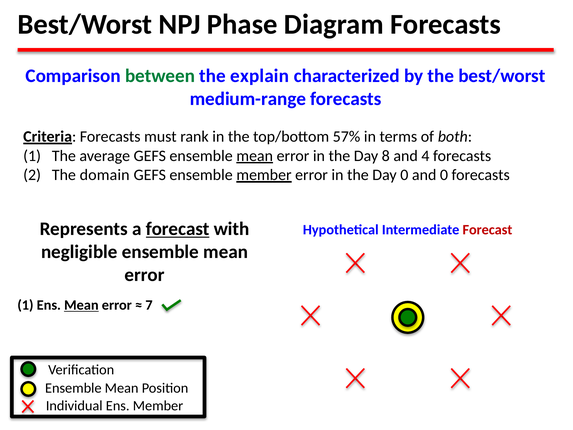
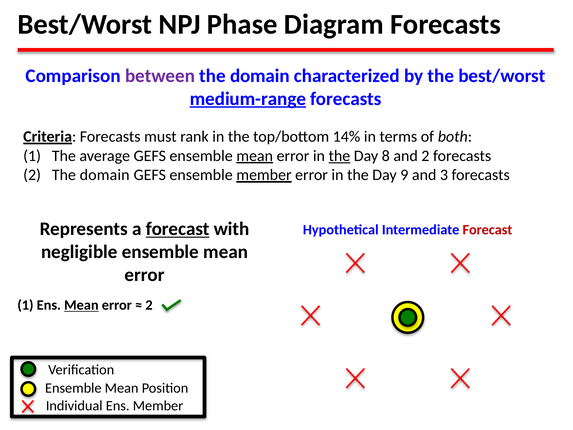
between colour: green -> purple
explain at (260, 76): explain -> domain
medium-range underline: none -> present
57%: 57% -> 14%
the at (339, 156) underline: none -> present
and 4: 4 -> 2
Day 0: 0 -> 9
and 0: 0 -> 3
7 at (149, 305): 7 -> 2
